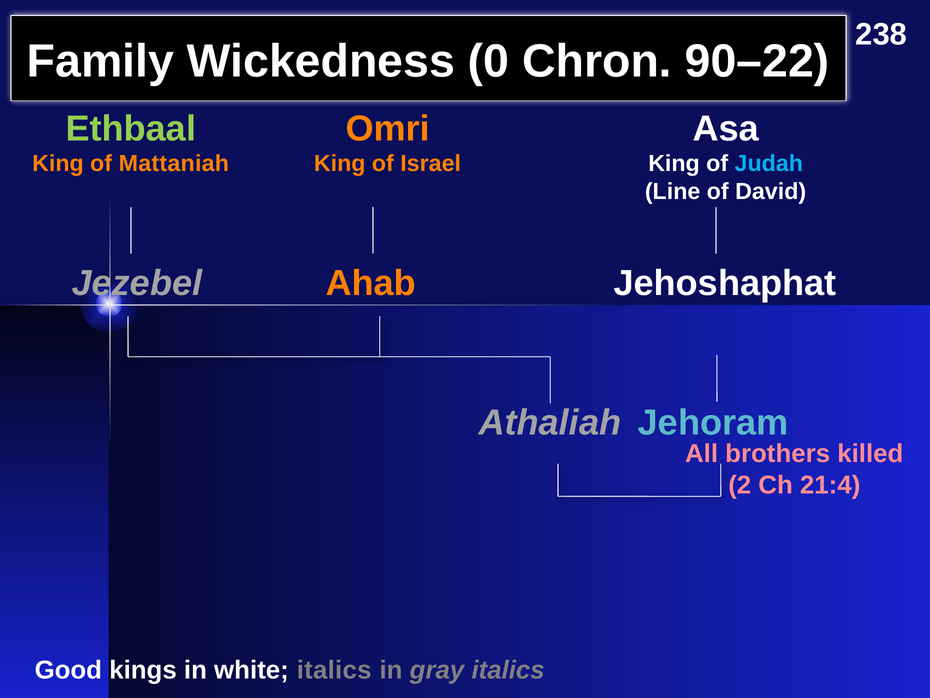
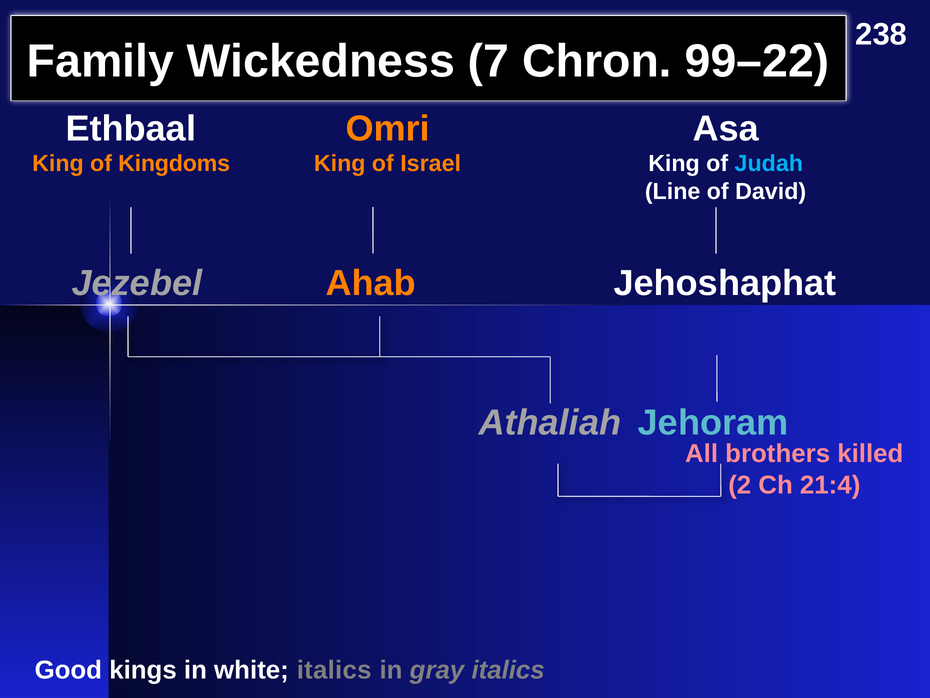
0: 0 -> 7
90–22: 90–22 -> 99–22
Ethbaal colour: light green -> white
Mattaniah: Mattaniah -> Kingdoms
